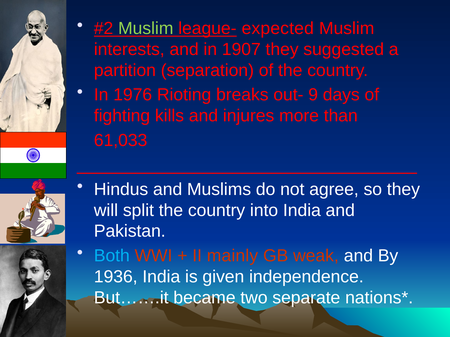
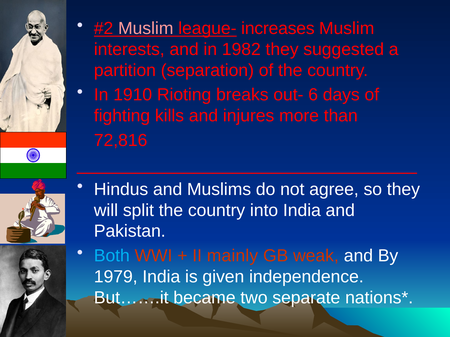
Muslim at (146, 28) colour: light green -> pink
expected: expected -> increases
1907: 1907 -> 1982
1976: 1976 -> 1910
9: 9 -> 6
61,033: 61,033 -> 72,816
1936: 1936 -> 1979
